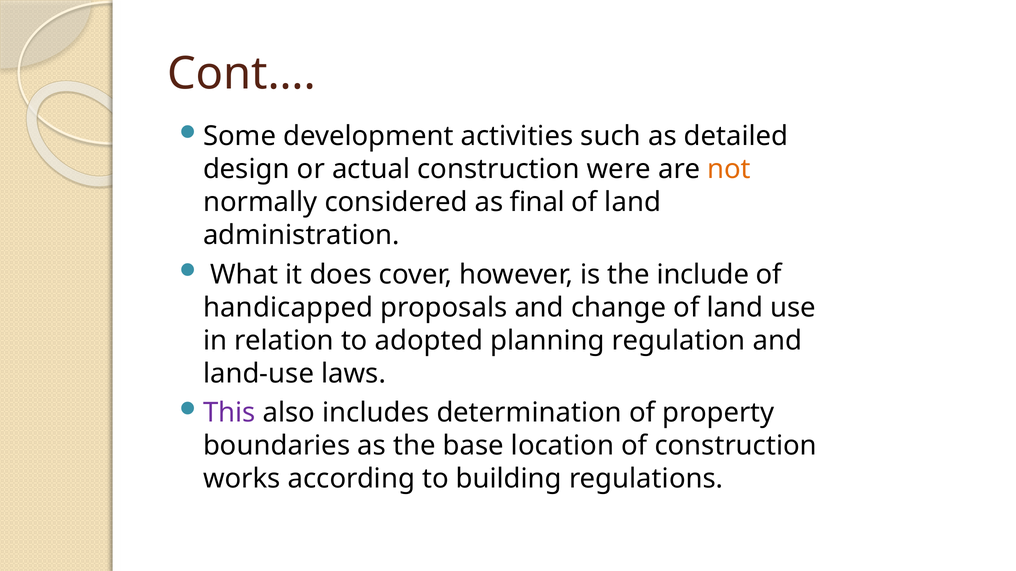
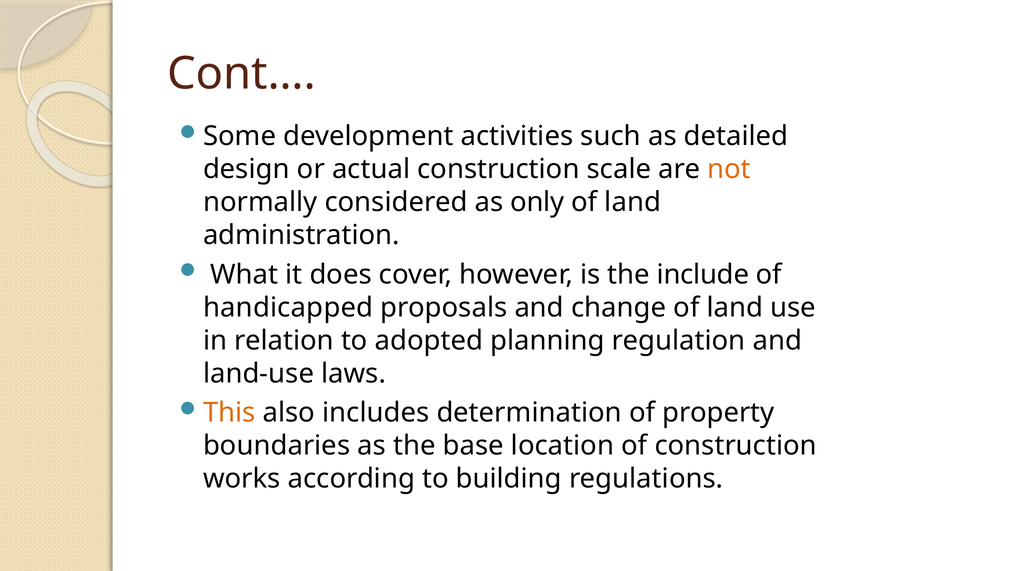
were: were -> scale
final: final -> only
This colour: purple -> orange
